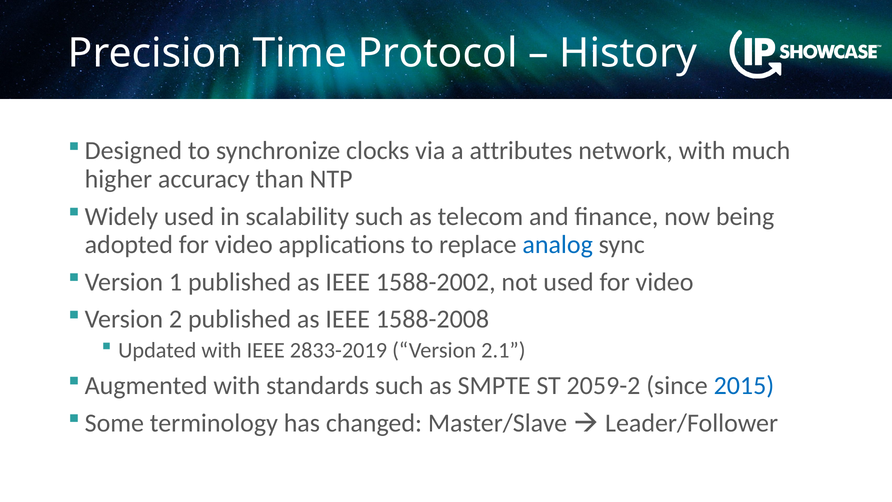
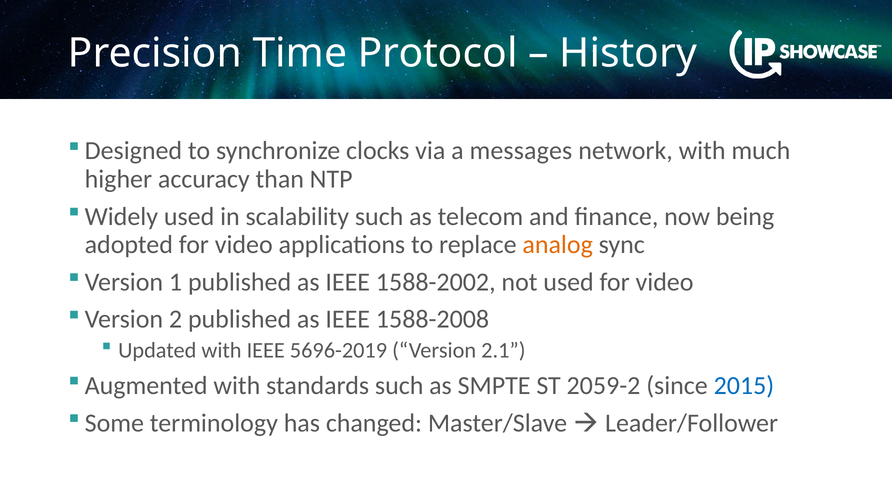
attributes: attributes -> messages
analog colour: blue -> orange
2833-2019: 2833-2019 -> 5696-2019
